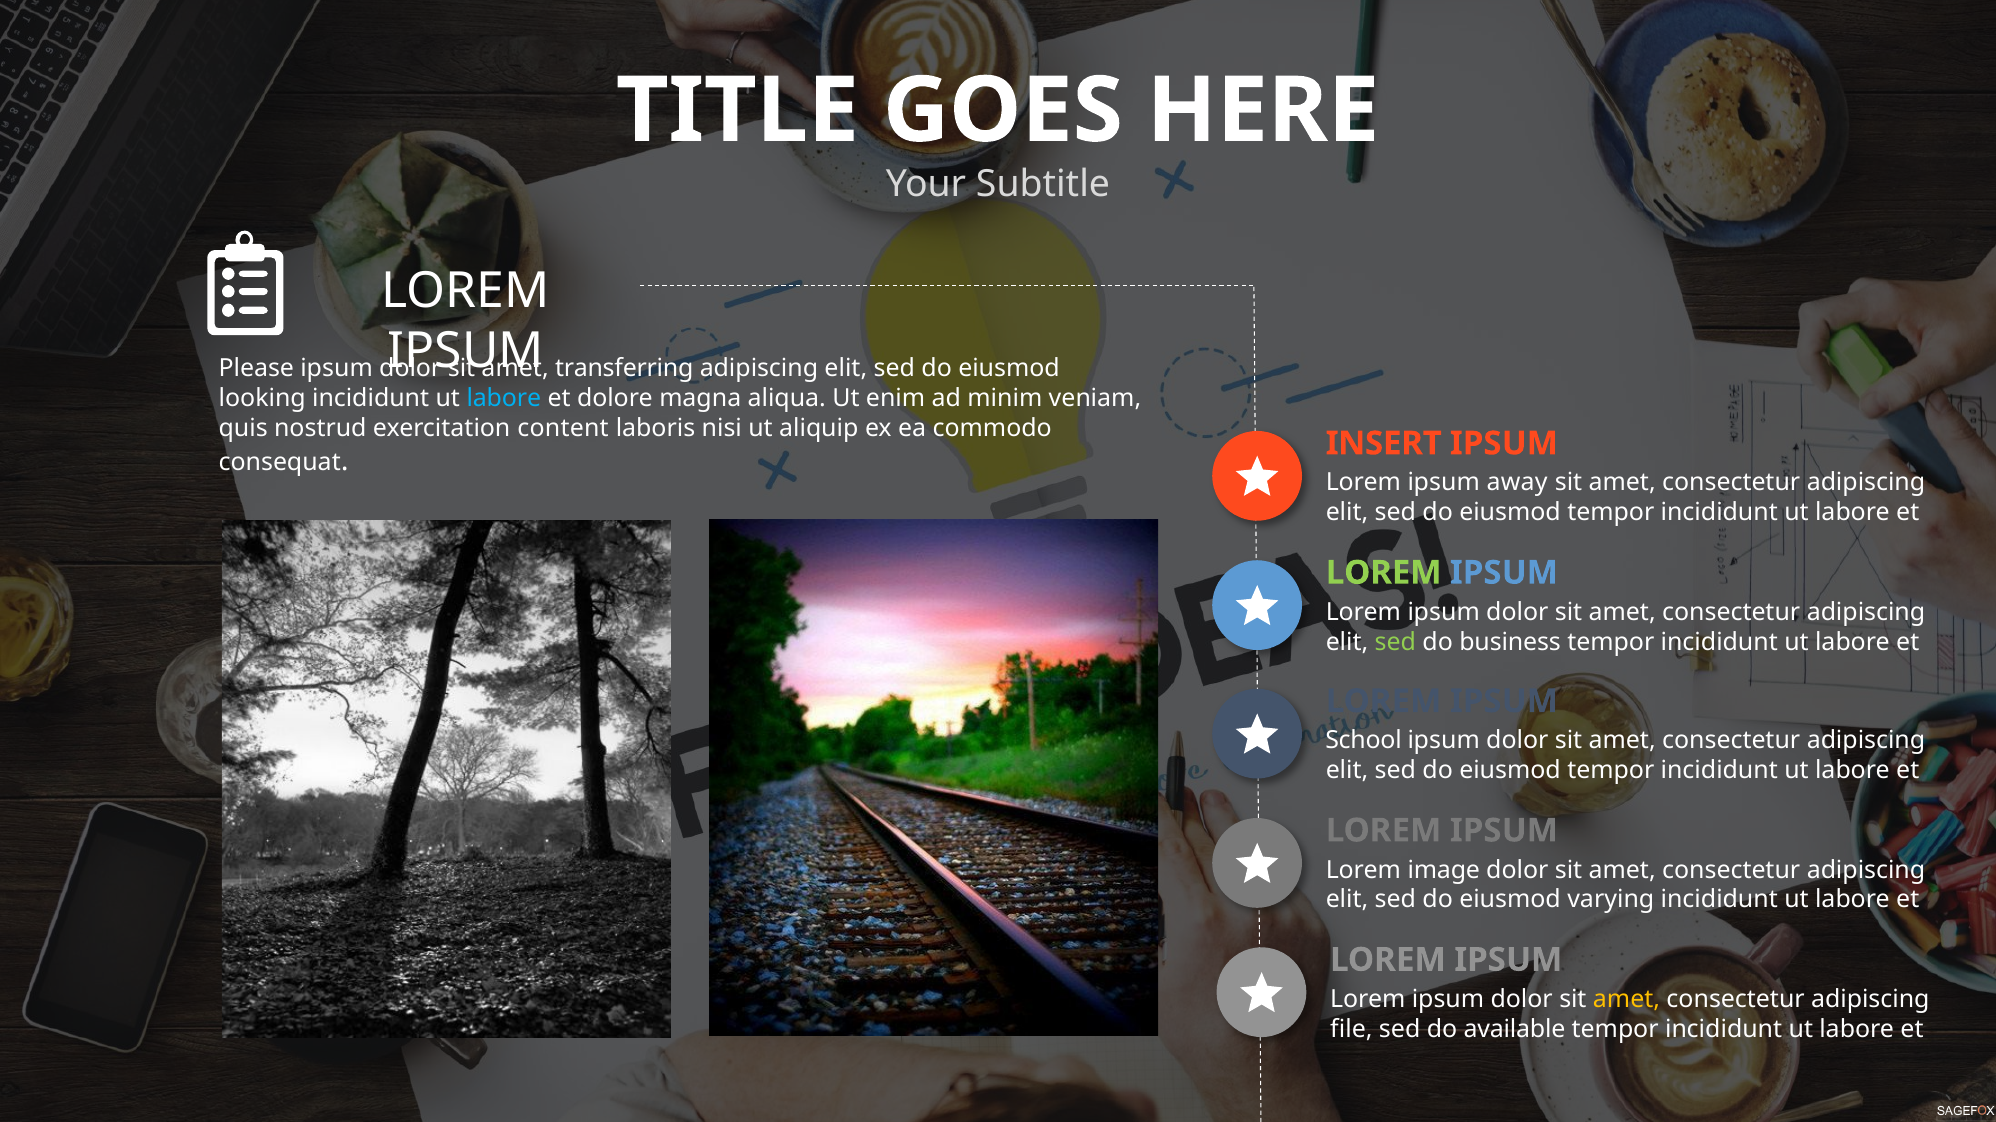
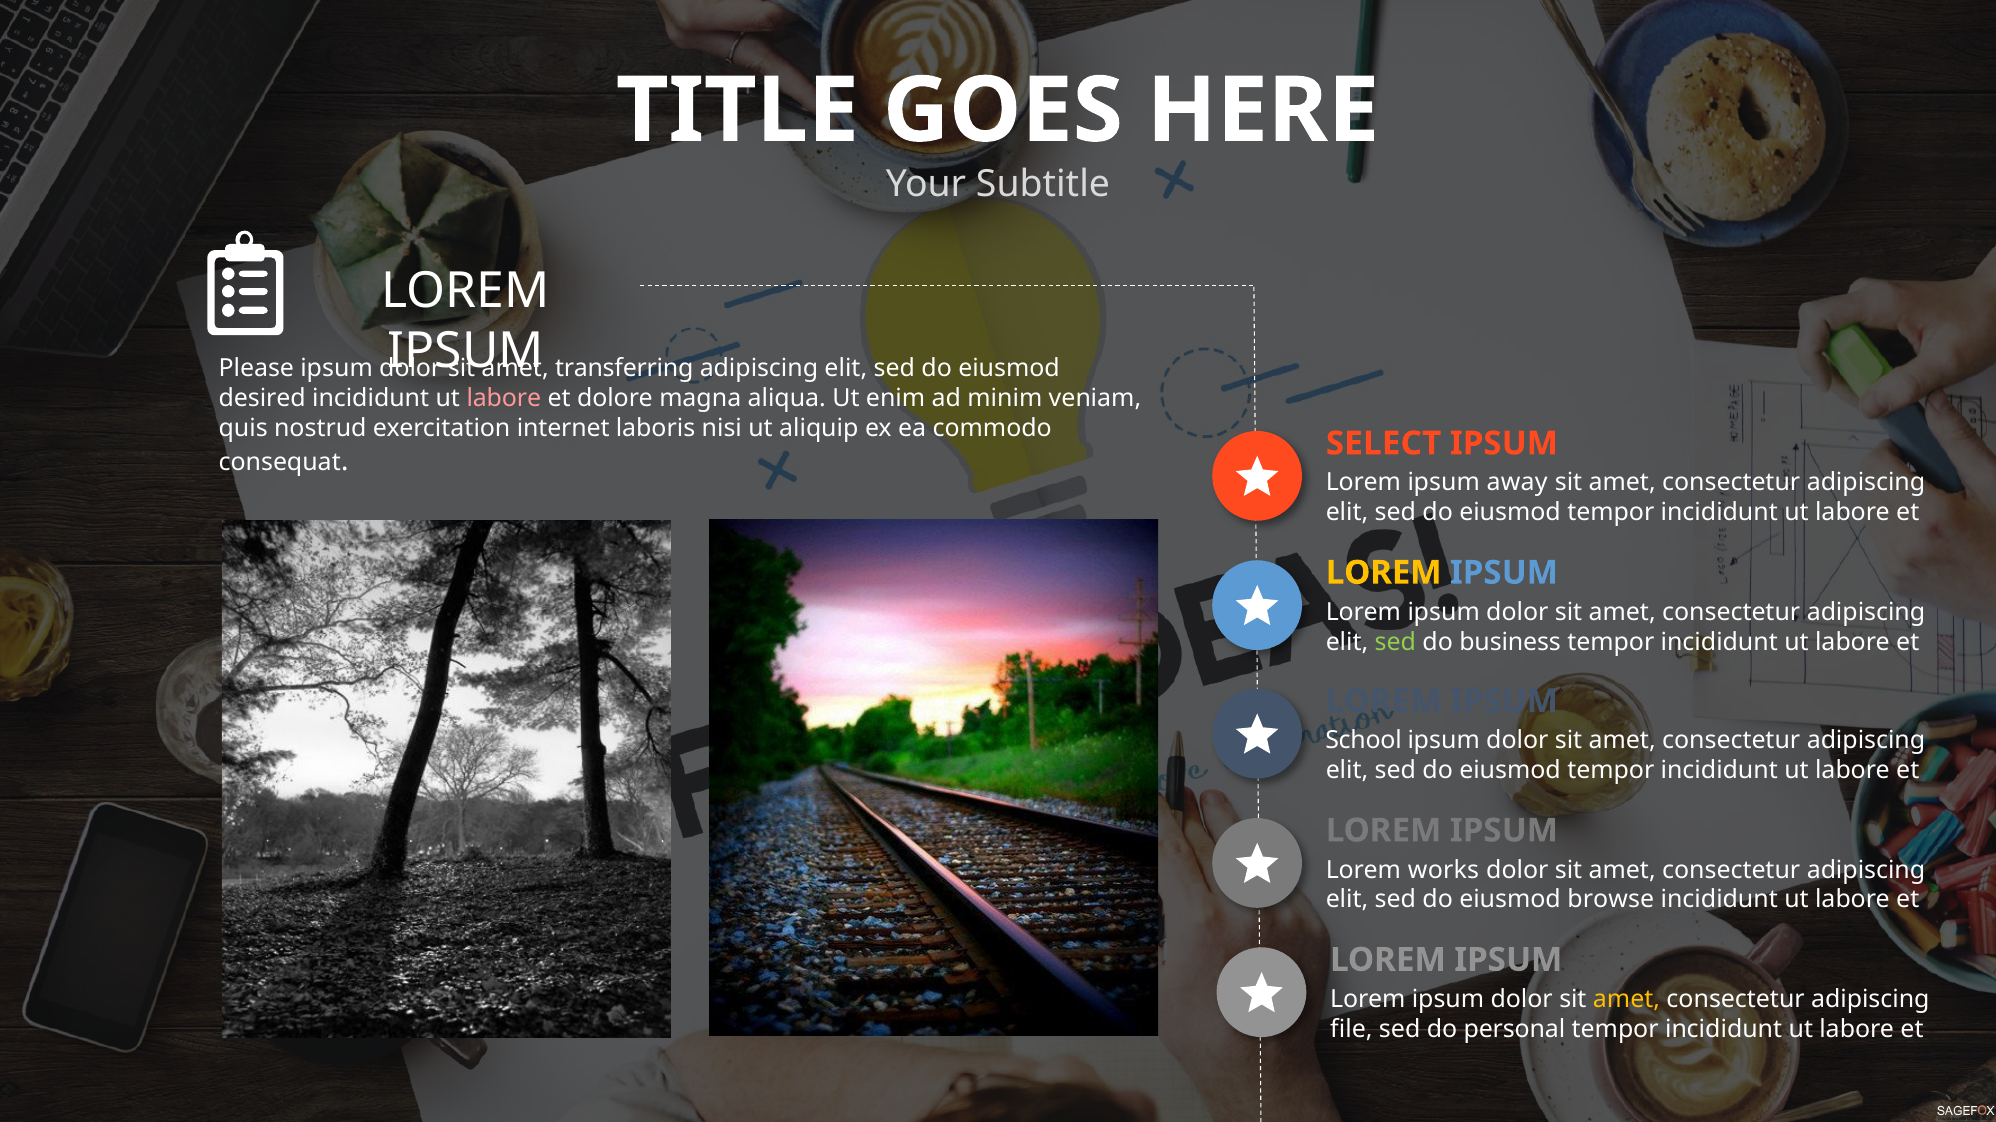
looking: looking -> desired
labore at (504, 398) colour: light blue -> pink
content: content -> internet
INSERT: INSERT -> SELECT
LOREM at (1384, 573) colour: light green -> yellow
image: image -> works
varying: varying -> browse
available: available -> personal
